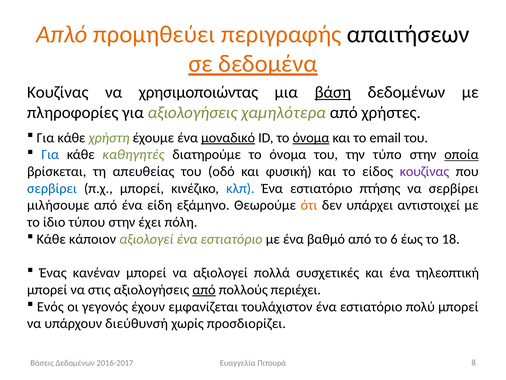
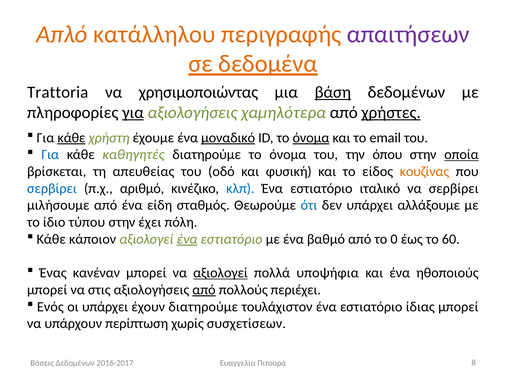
προμηθεύει: προμηθεύει -> κατάλληλου
απαιτήσεων colour: black -> purple
Κουζίνας at (58, 92): Κουζίνας -> Trattoria
για at (133, 112) underline: none -> present
χρήστες underline: none -> present
κάθε at (71, 138) underline: none -> present
τύπο: τύπο -> όπου
κουζίνας at (424, 171) colour: purple -> orange
π.χ μπορεί: μπορεί -> αριθμό
πτήσης: πτήσης -> ιταλικό
εξάμηνο: εξάμηνο -> σταθμός
ότι colour: orange -> blue
αντιστοιχεί: αντιστοιχεί -> αλλάξουμε
ένα at (187, 239) underline: none -> present
6: 6 -> 0
18: 18 -> 60
αξιολογεί at (221, 273) underline: none -> present
συσχετικές: συσχετικές -> υποψήφια
τηλεοπτική: τηλεοπτική -> ηθοποιούς
οι γεγονός: γεγονός -> υπάρχει
έχουν εμφανίζεται: εμφανίζεται -> διατηρούμε
πολύ: πολύ -> ίδιας
διεύθυνσή: διεύθυνσή -> περίπτωση
προσδιορίζει: προσδιορίζει -> συσχετίσεων
